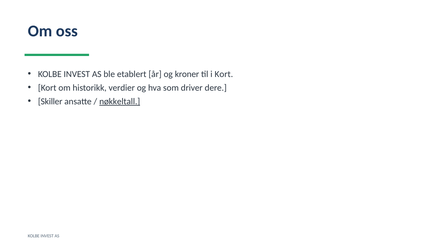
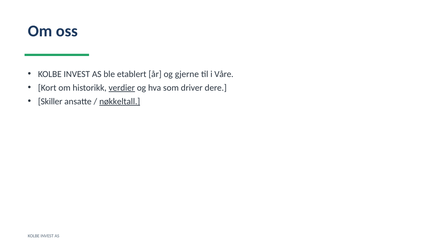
kroner: kroner -> gjerne
i Kort: Kort -> Våre
verdier underline: none -> present
